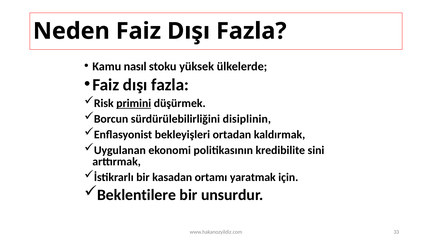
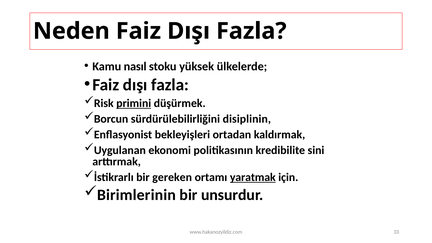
kasadan: kasadan -> gereken
yaratmak underline: none -> present
Beklentilere: Beklentilere -> Birimlerinin
